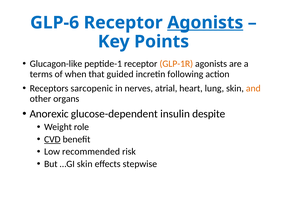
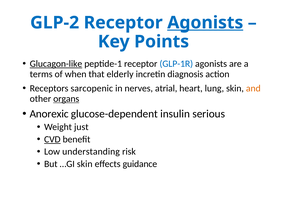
GLP-6: GLP-6 -> GLP-2
Glucagon-like underline: none -> present
GLP-1R colour: orange -> blue
guided: guided -> elderly
following: following -> diagnosis
organs underline: none -> present
despite: despite -> serious
role: role -> just
recommended: recommended -> understanding
stepwise: stepwise -> guidance
